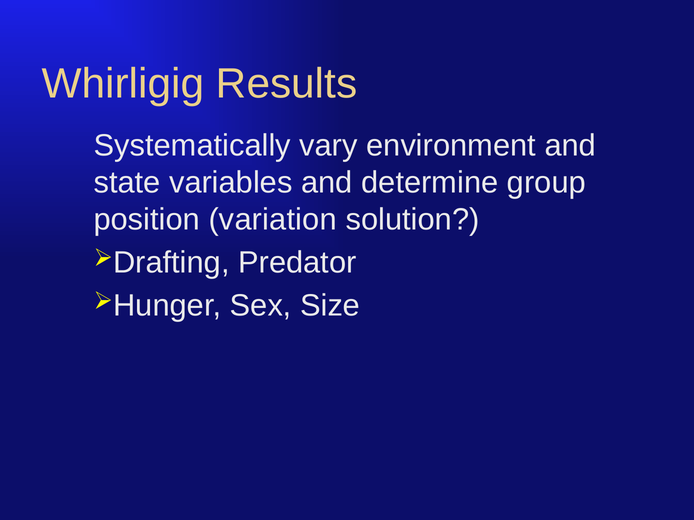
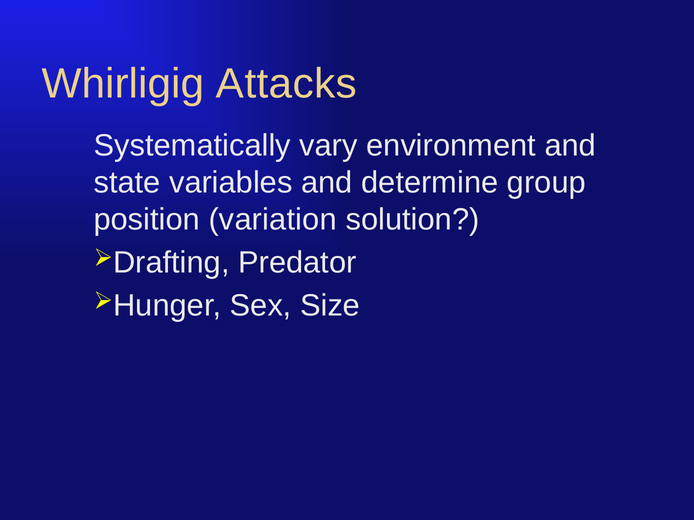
Results: Results -> Attacks
